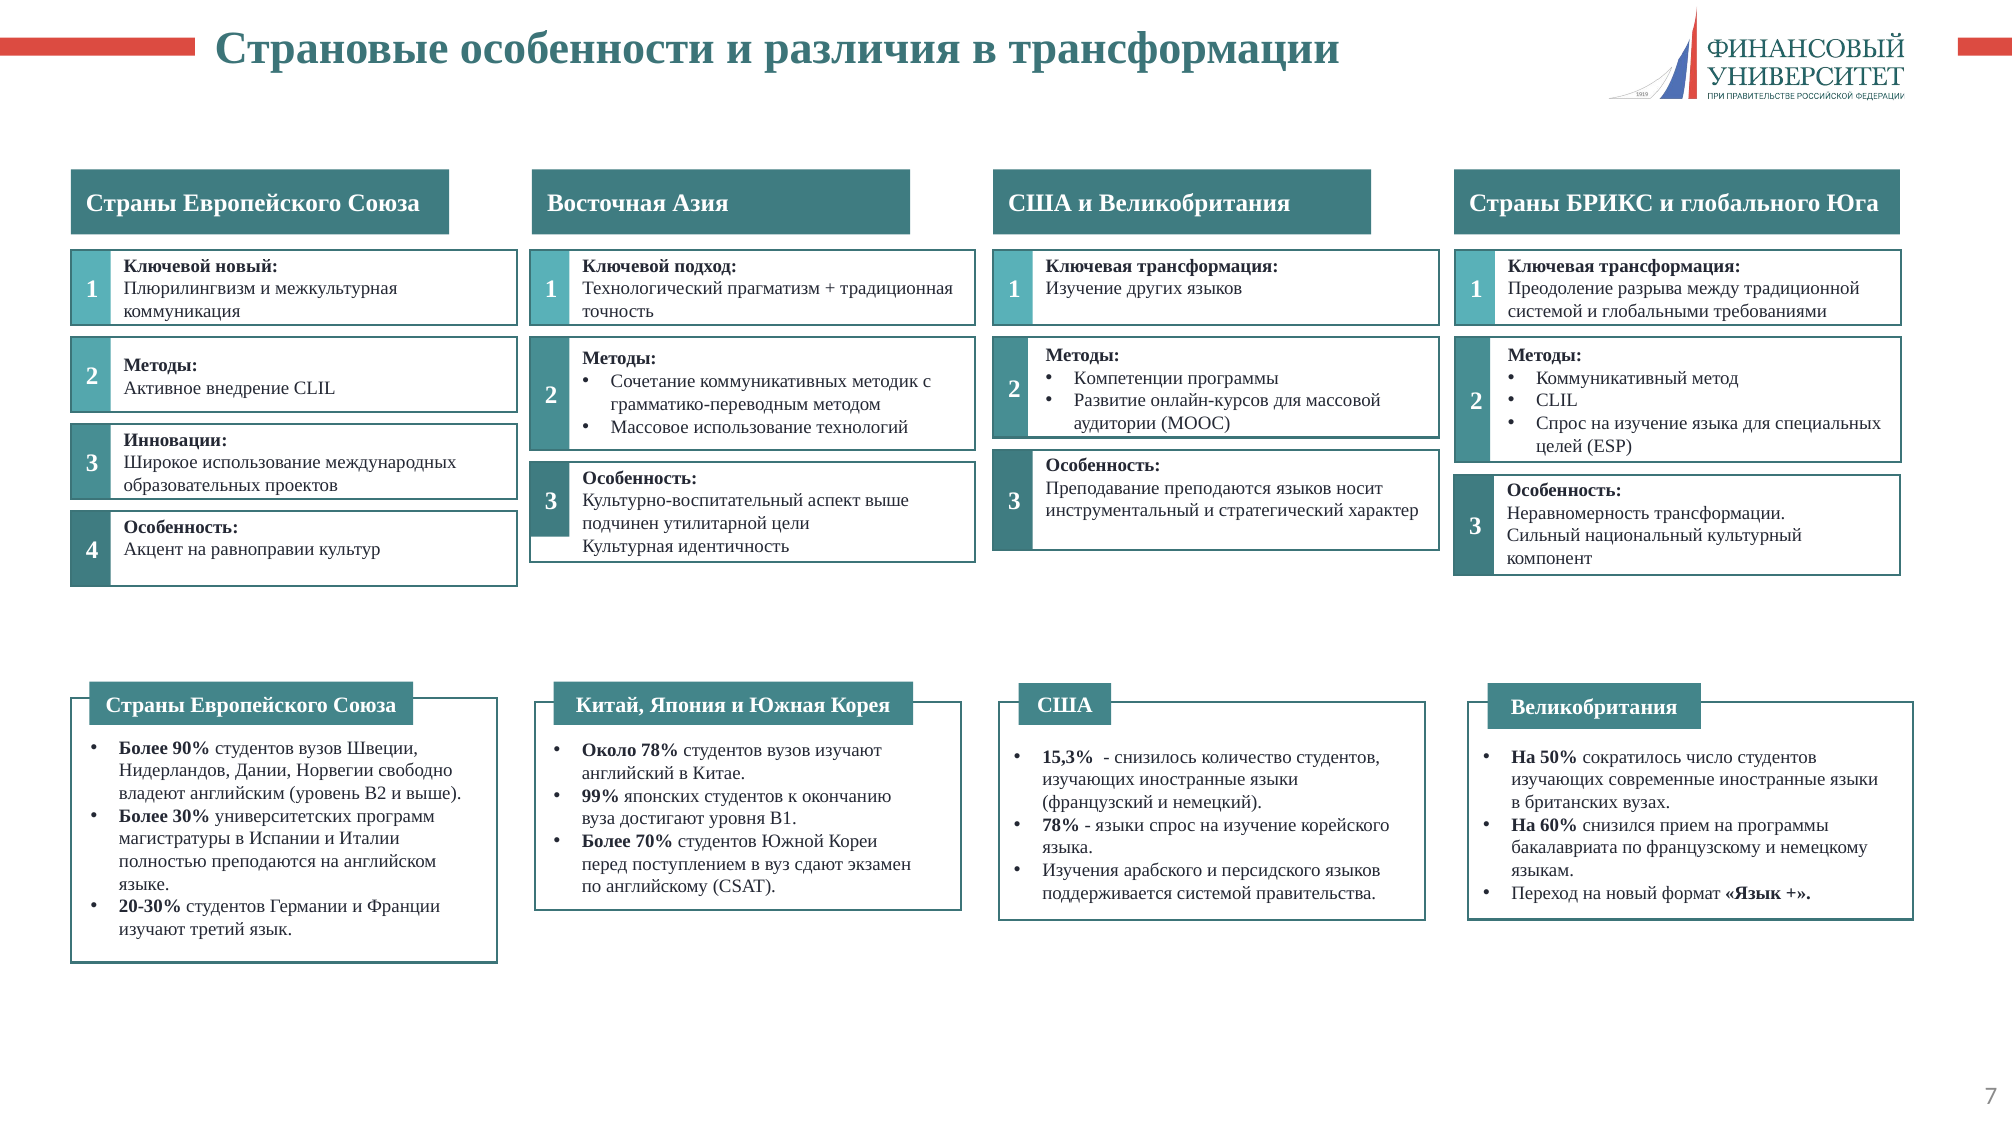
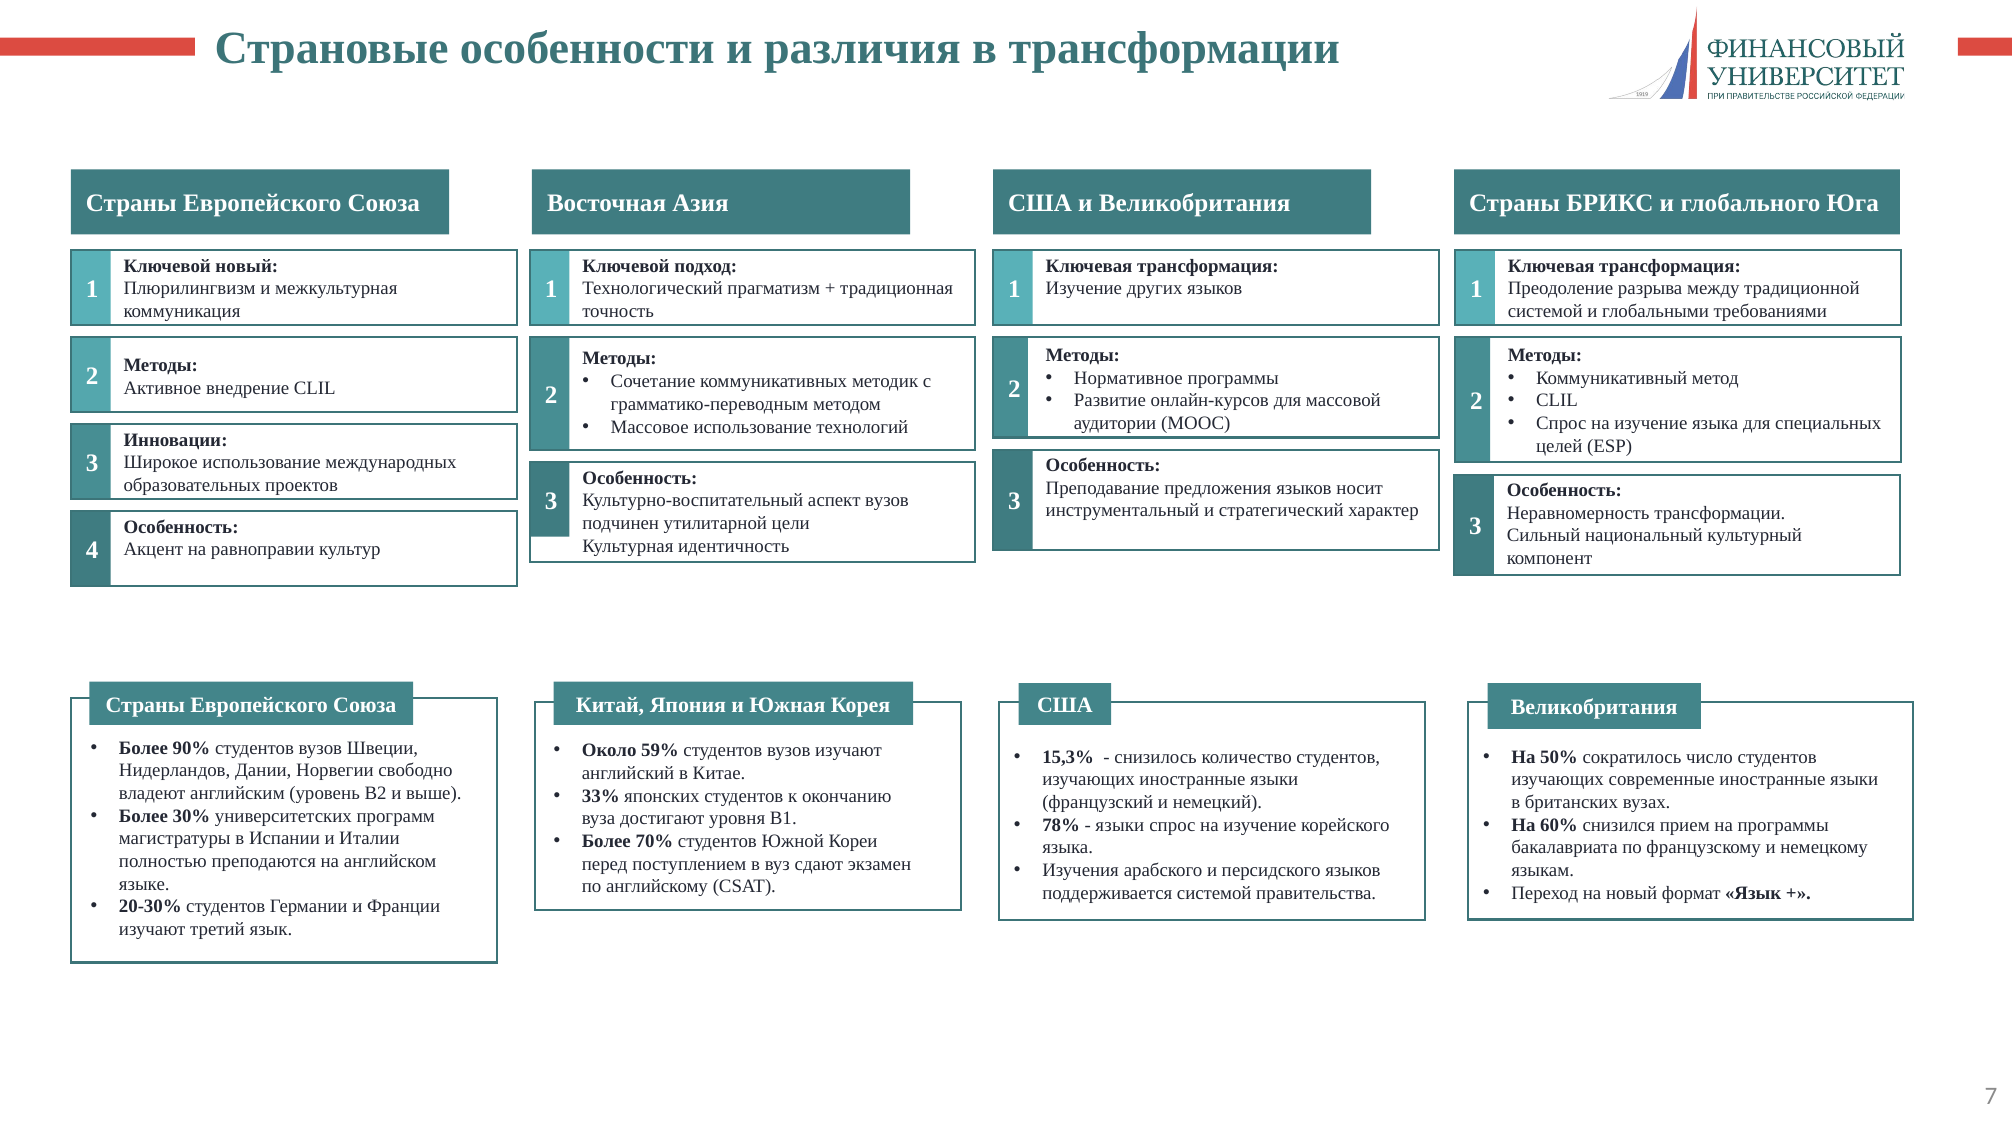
Компетенции: Компетенции -> Нормативное
Преподавание преподаются: преподаются -> предложения
аспект выше: выше -> вузов
Около 78%: 78% -> 59%
99%: 99% -> 33%
